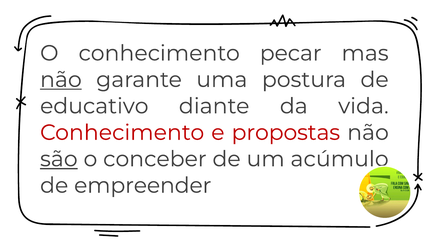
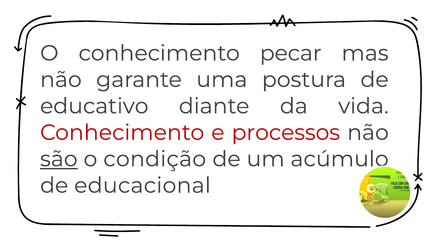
não at (61, 80) underline: present -> none
propostas: propostas -> processos
conceber: conceber -> condição
empreender: empreender -> educacional
